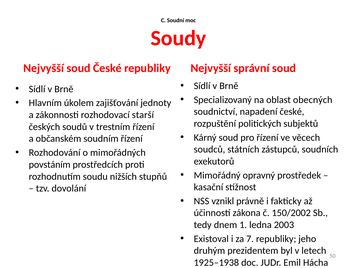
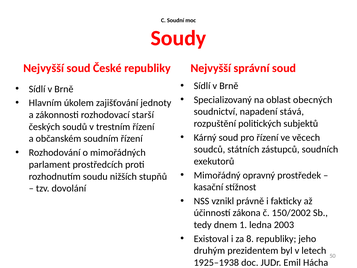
napadení české: české -> stává
povstáním: povstáním -> parlament
7: 7 -> 8
